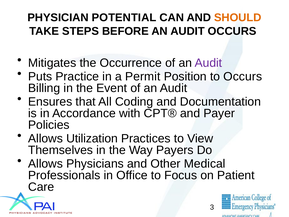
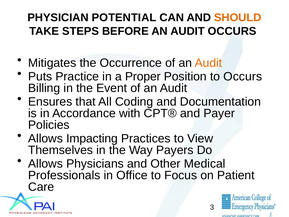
Audit at (208, 63) colour: purple -> orange
Permit: Permit -> Proper
Utilization: Utilization -> Impacting
